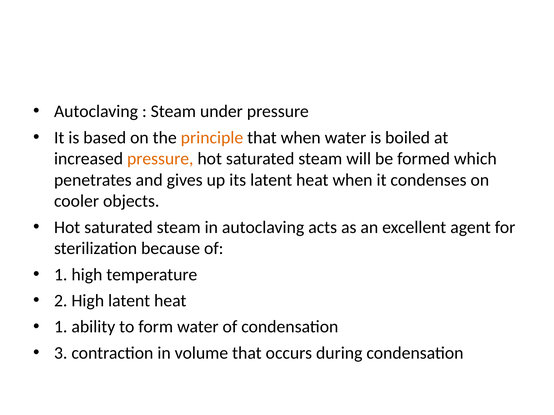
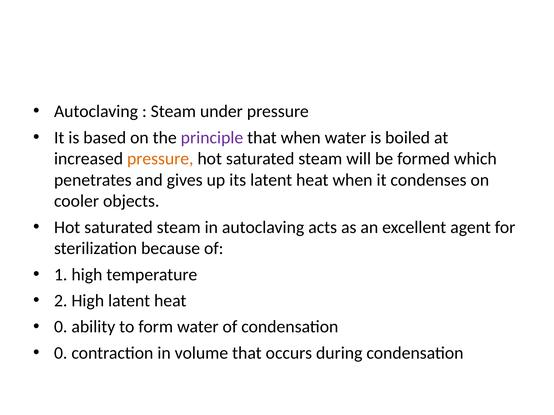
principle colour: orange -> purple
1 at (61, 327): 1 -> 0
3 at (61, 353): 3 -> 0
